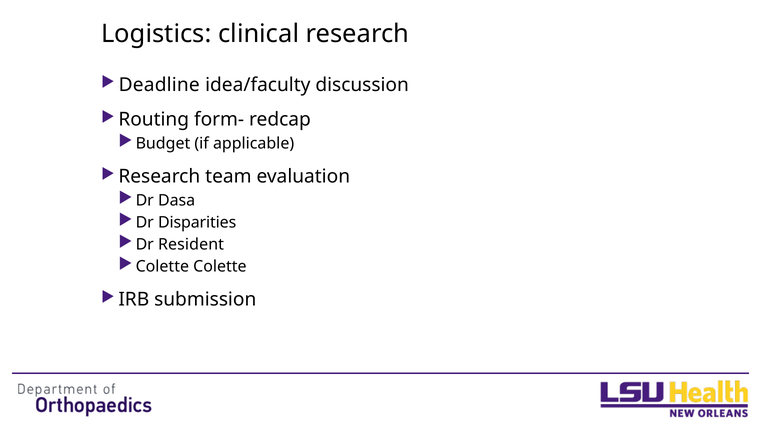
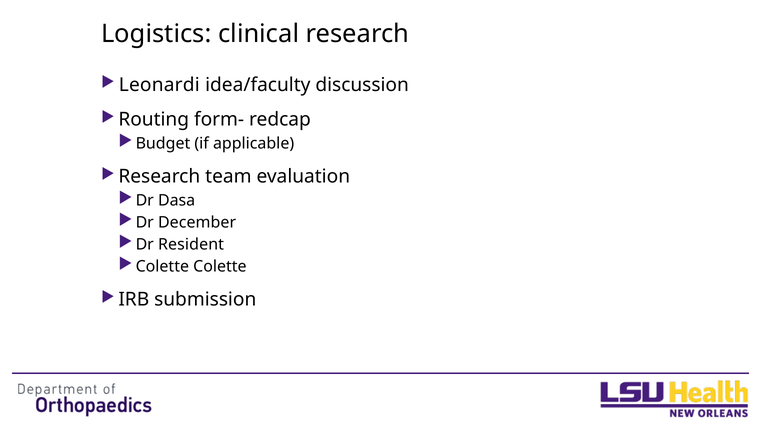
Deadline: Deadline -> Leonardi
Disparities: Disparities -> December
